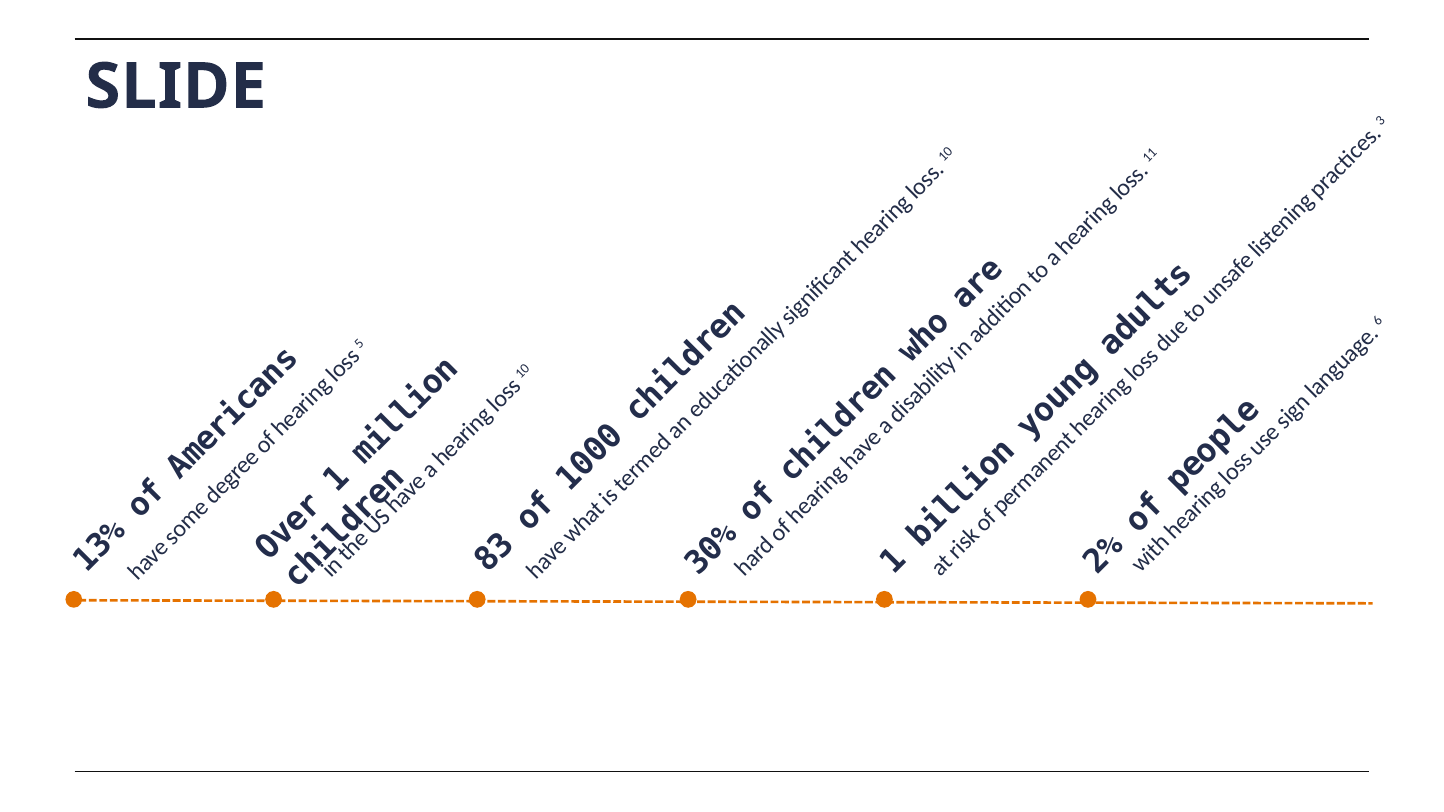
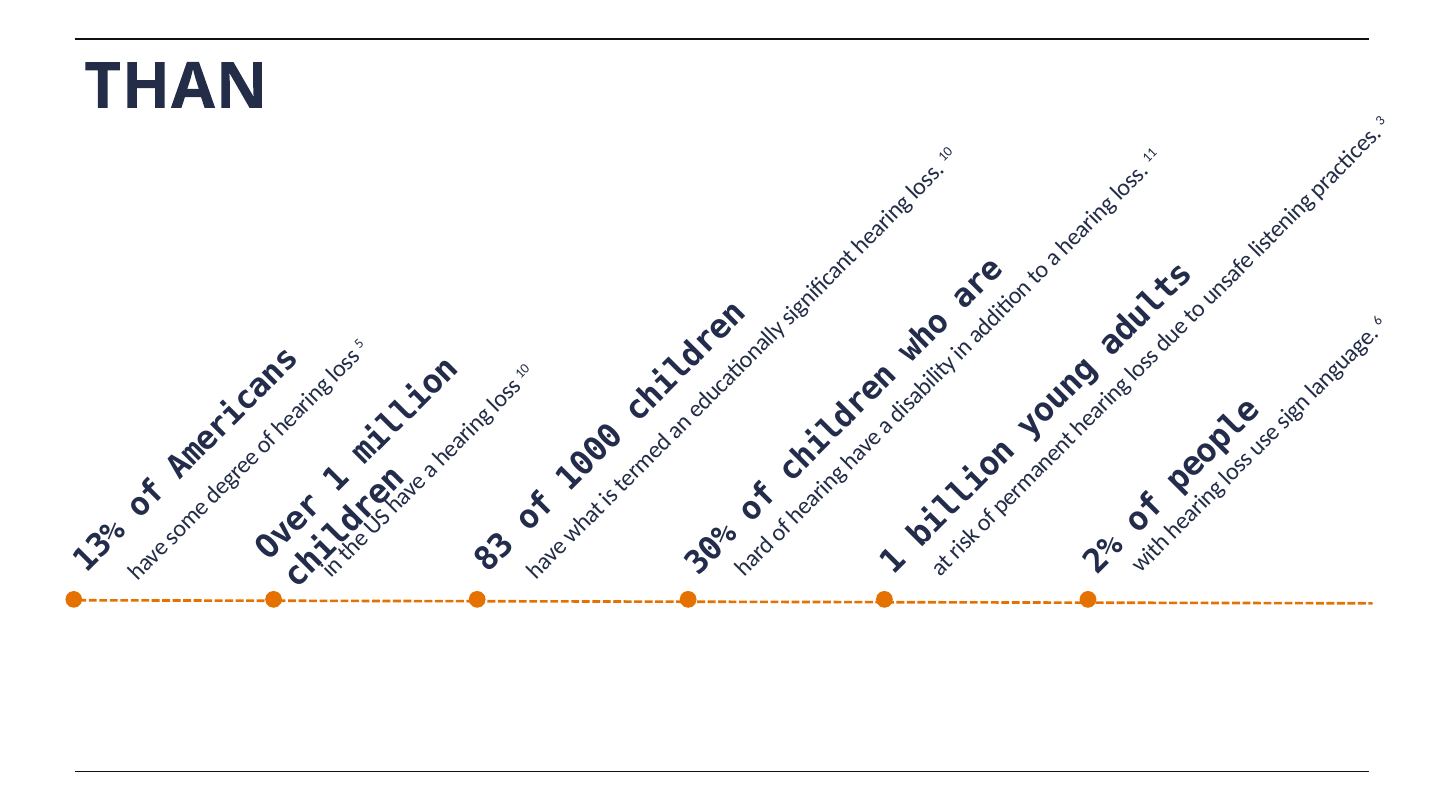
SLIDE: SLIDE -> THAN
